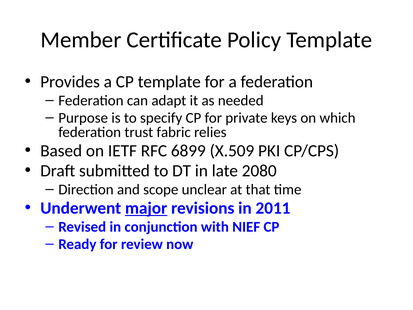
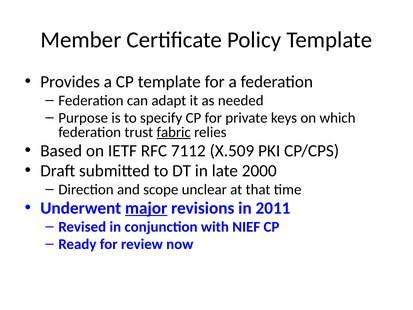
fabric underline: none -> present
6899: 6899 -> 7112
2080: 2080 -> 2000
